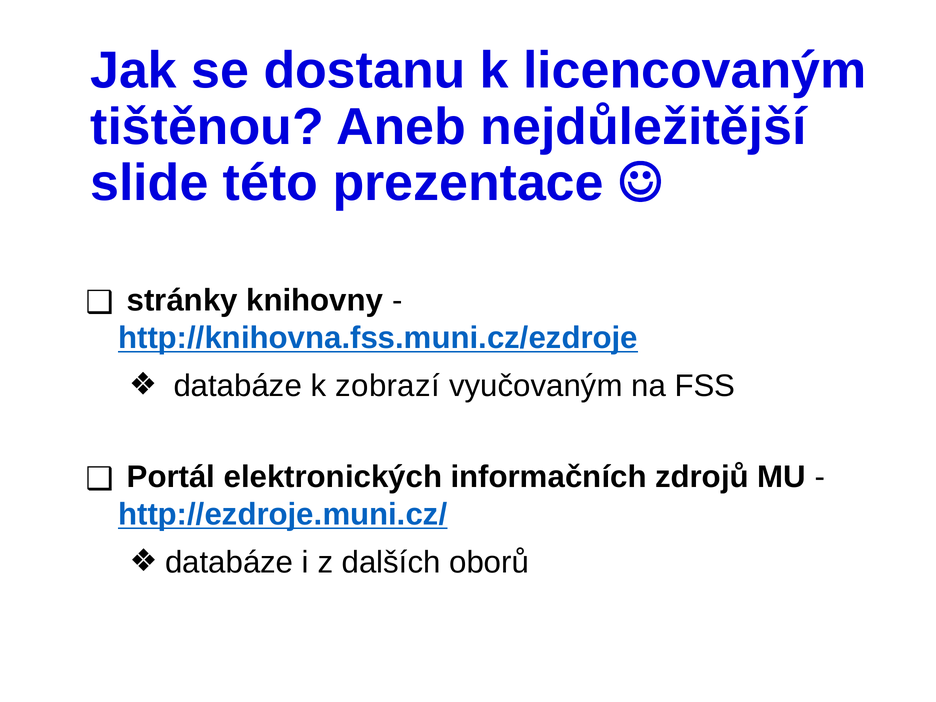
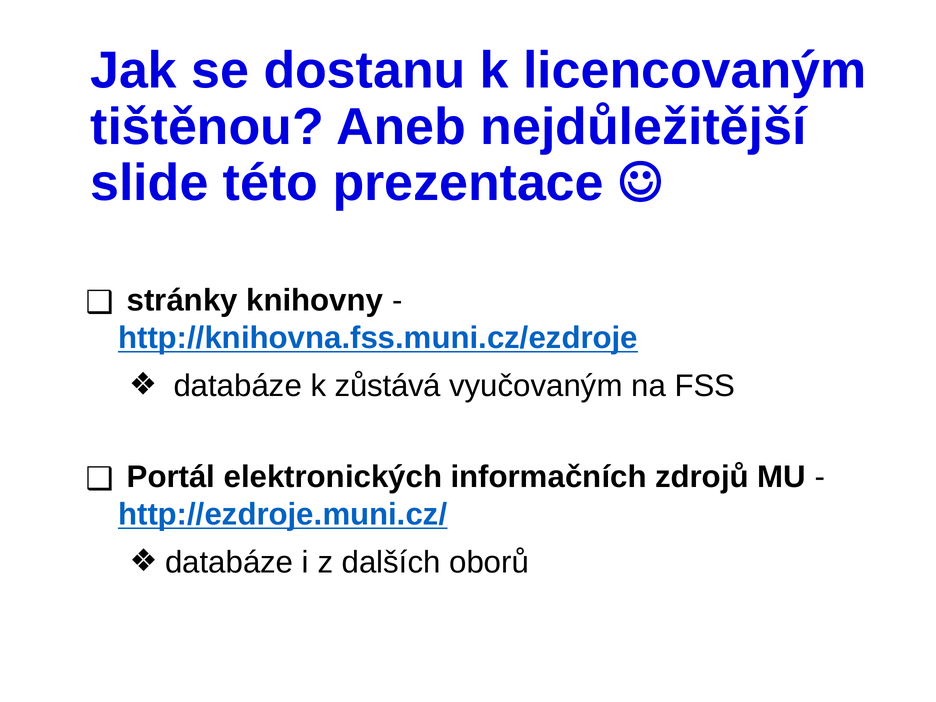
zobrazí: zobrazí -> zůstává
